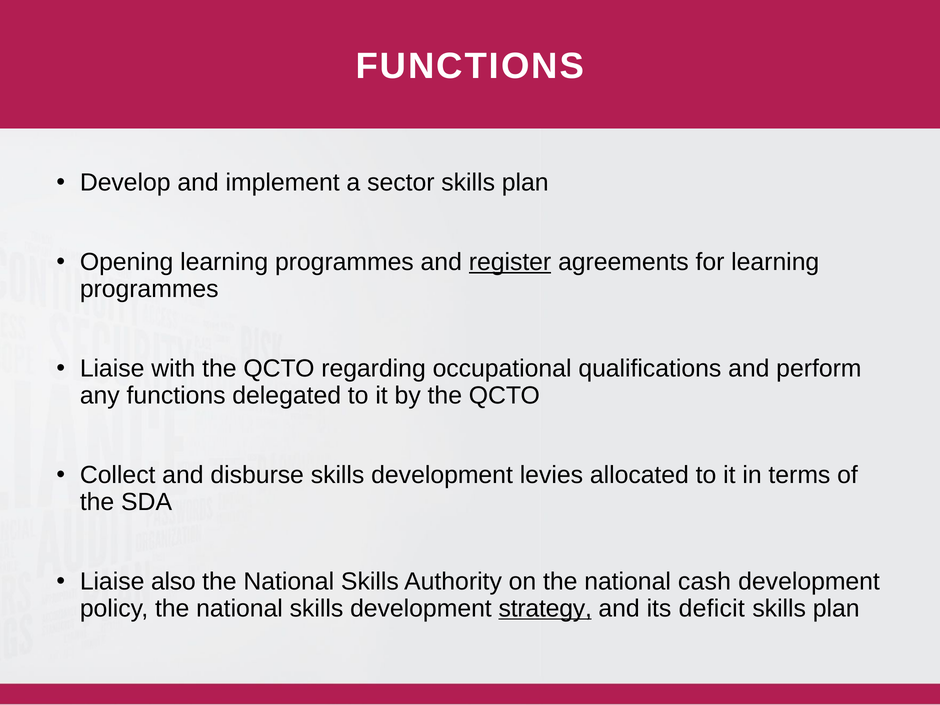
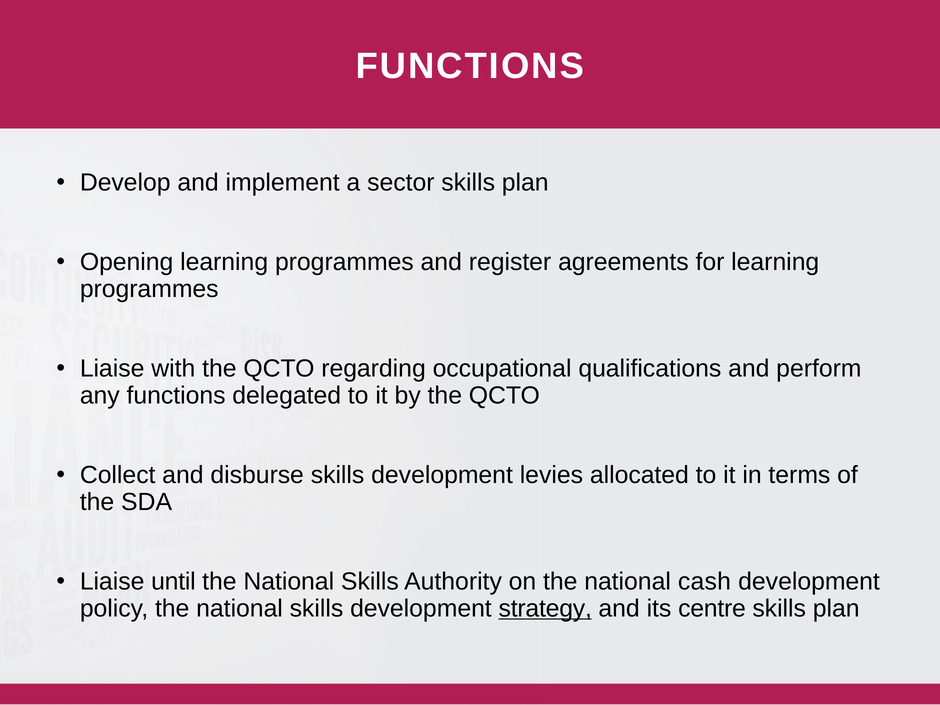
register underline: present -> none
also: also -> until
deficit: deficit -> centre
